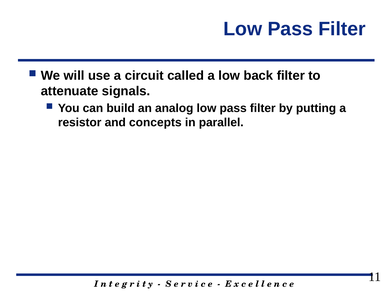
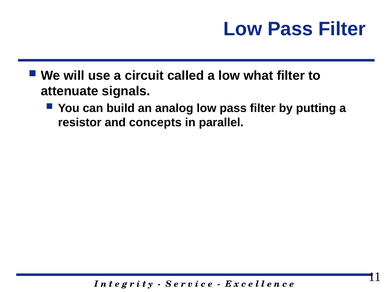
back: back -> what
